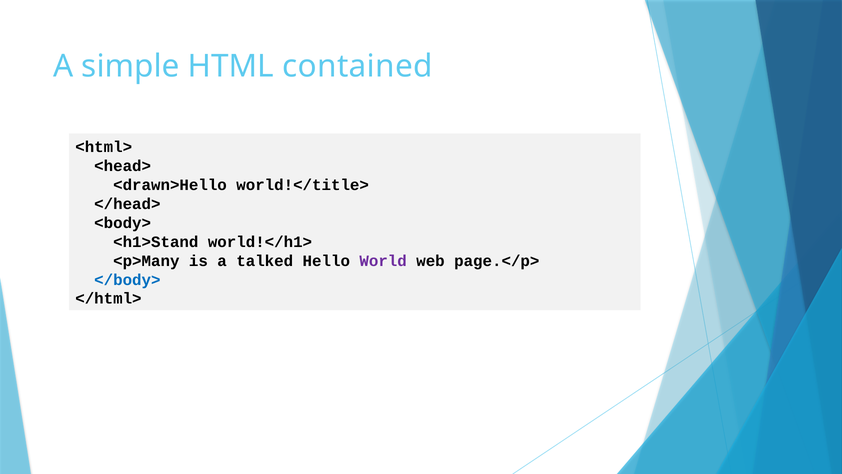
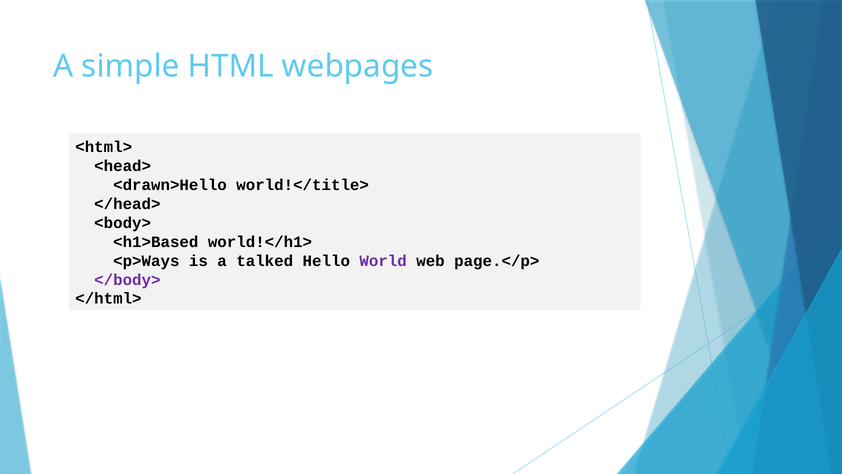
contained: contained -> webpages
<h1>Stand: <h1>Stand -> <h1>Based
<p>Many: <p>Many -> <p>Ways
</body> colour: blue -> purple
